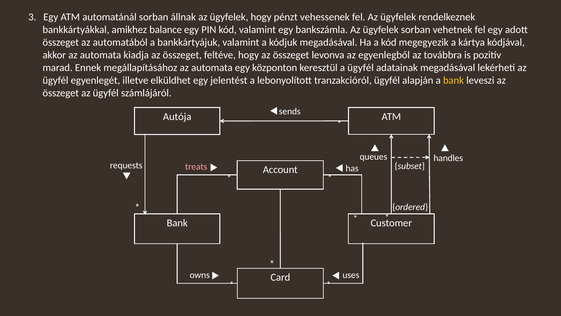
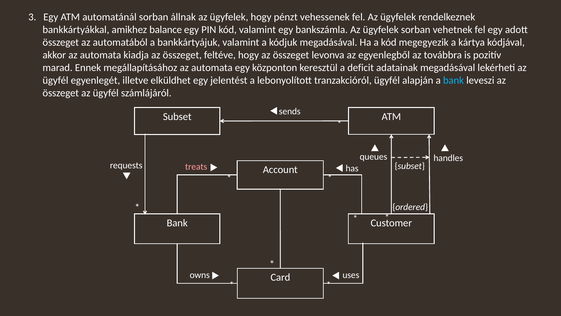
a ügyfél: ügyfél -> deficit
bank at (453, 80) colour: yellow -> light blue
Autója at (177, 116): Autója -> Subset
